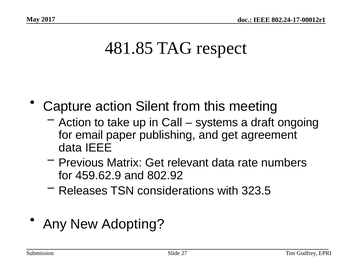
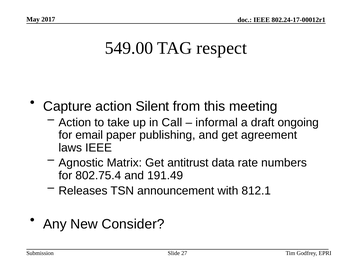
481.85: 481.85 -> 549.00
systems: systems -> informal
data at (70, 148): data -> laws
Previous: Previous -> Agnostic
relevant: relevant -> antitrust
459.62.9: 459.62.9 -> 802.75.4
802.92: 802.92 -> 191.49
considerations: considerations -> announcement
323.5: 323.5 -> 812.1
Adopting: Adopting -> Consider
